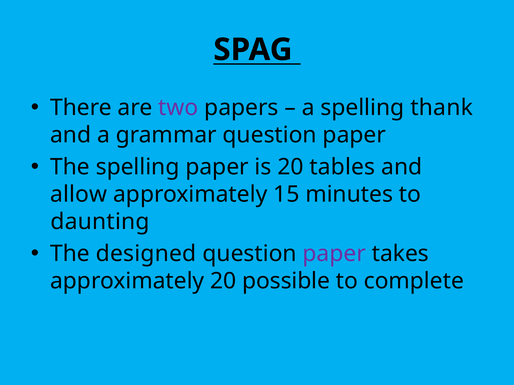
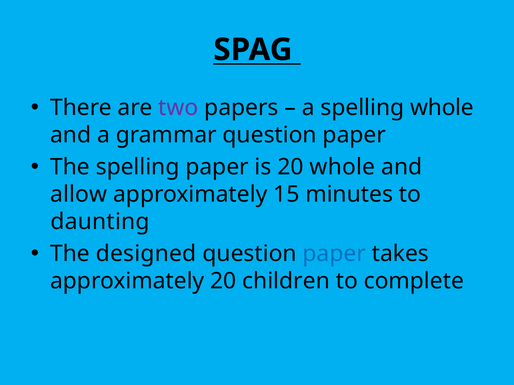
spelling thank: thank -> whole
20 tables: tables -> whole
paper at (334, 254) colour: purple -> blue
possible: possible -> children
